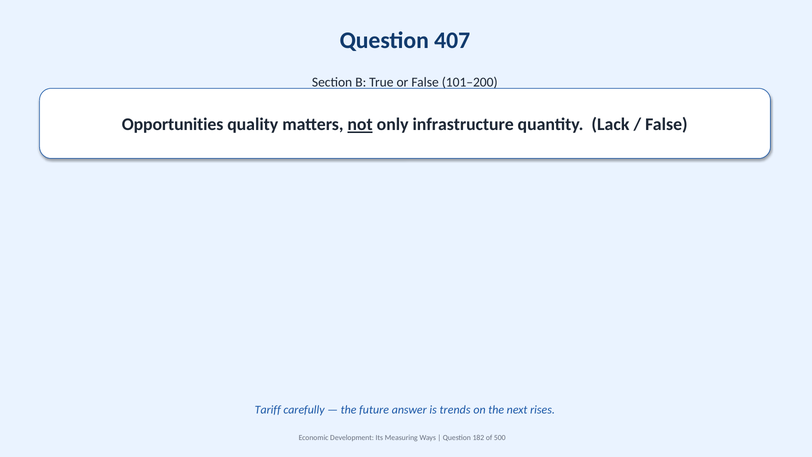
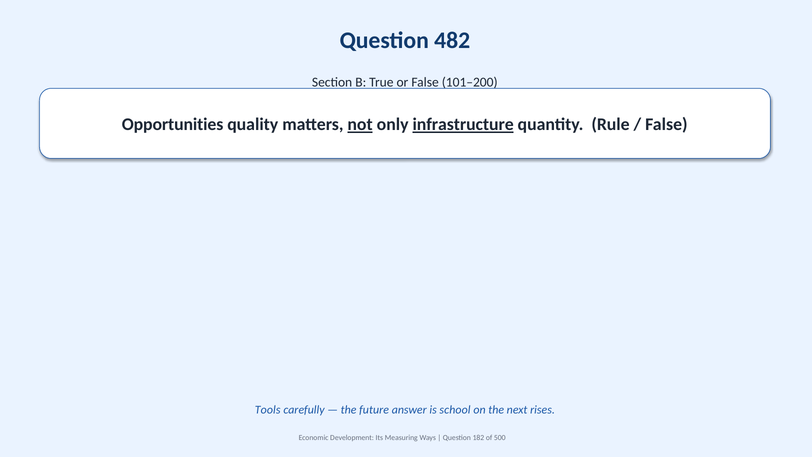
407: 407 -> 482
infrastructure underline: none -> present
Lack: Lack -> Rule
Tariff: Tariff -> Tools
trends: trends -> school
